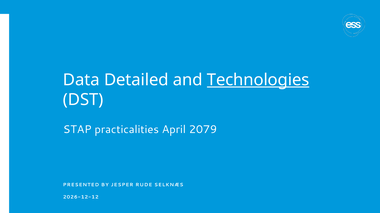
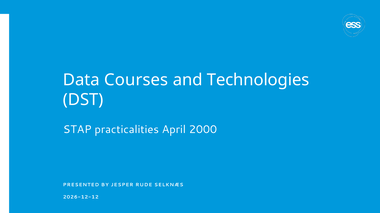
Detailed: Detailed -> Courses
Technologies underline: present -> none
2079: 2079 -> 2000
